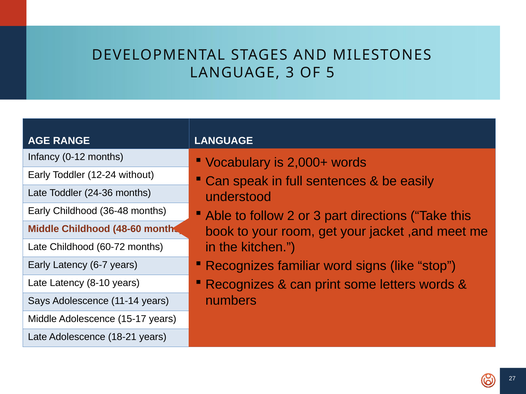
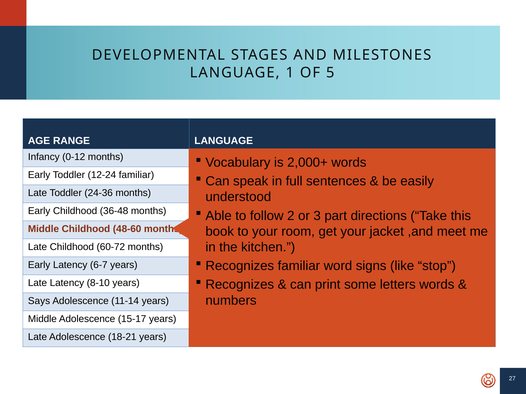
LANGUAGE 3: 3 -> 1
12-24 without: without -> familiar
